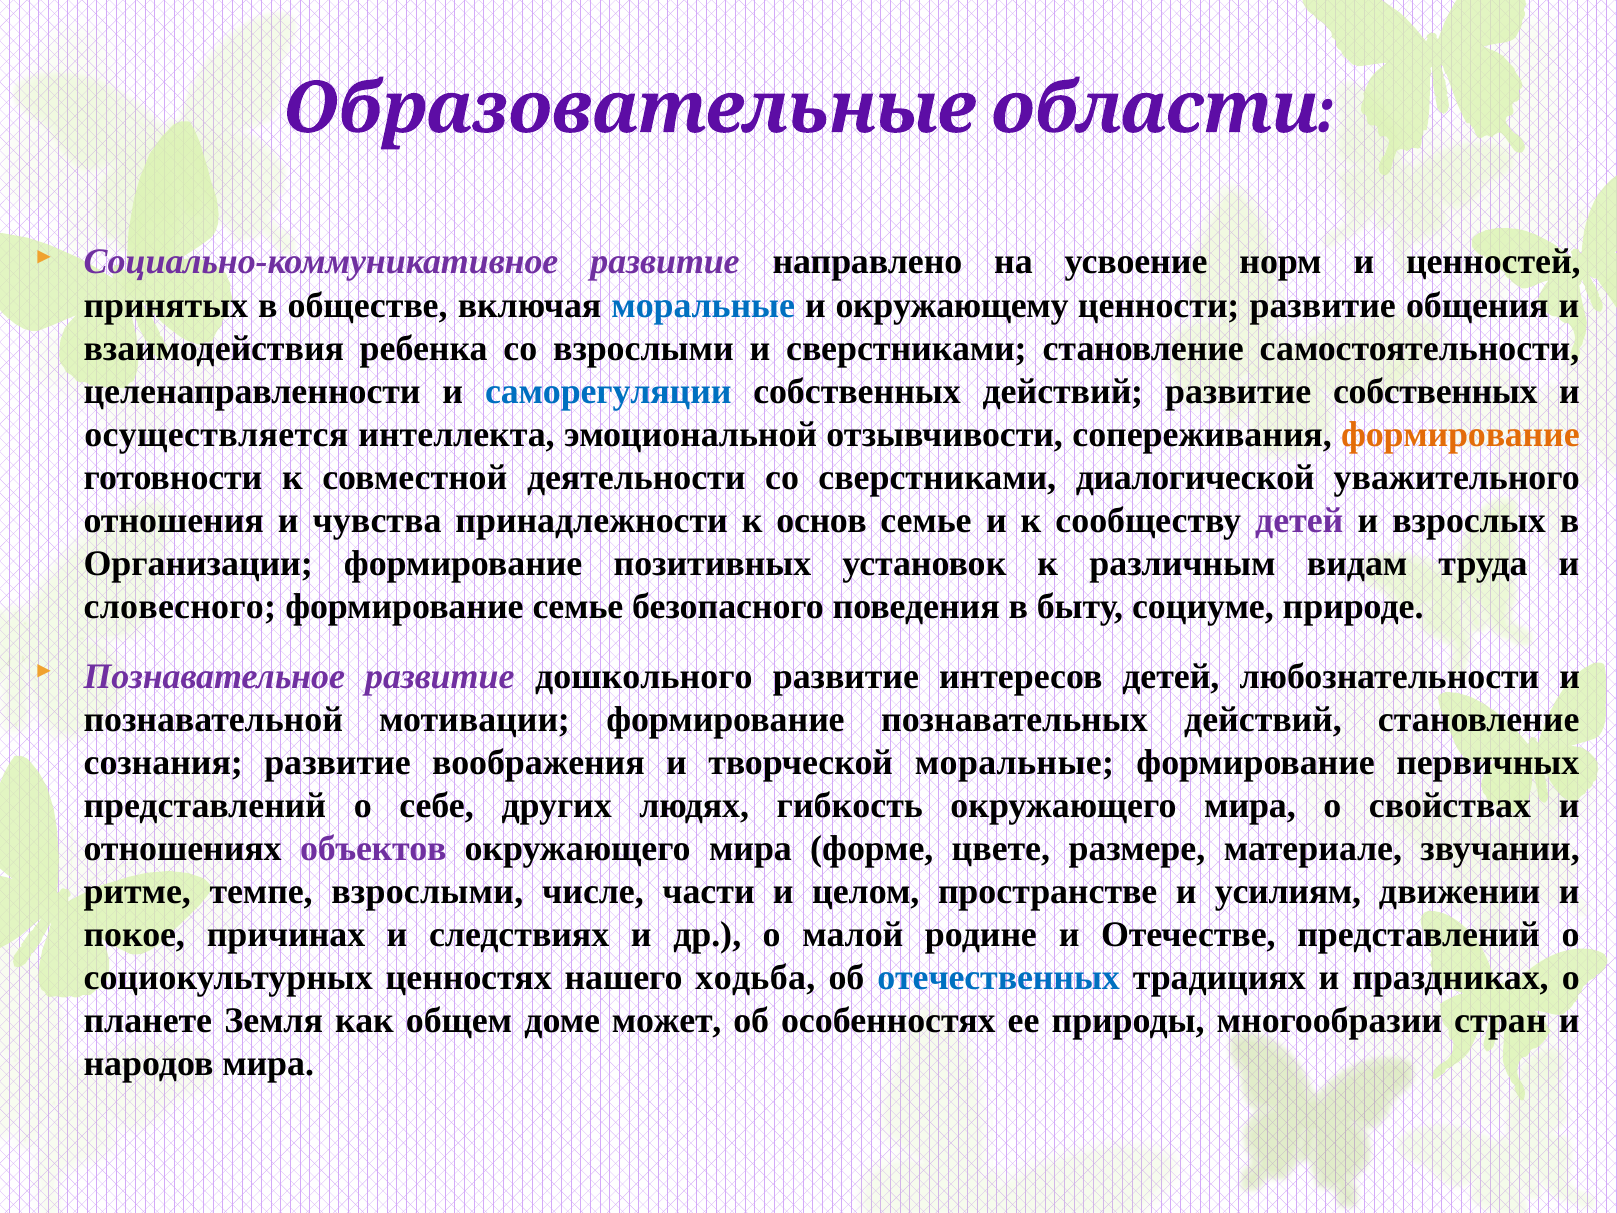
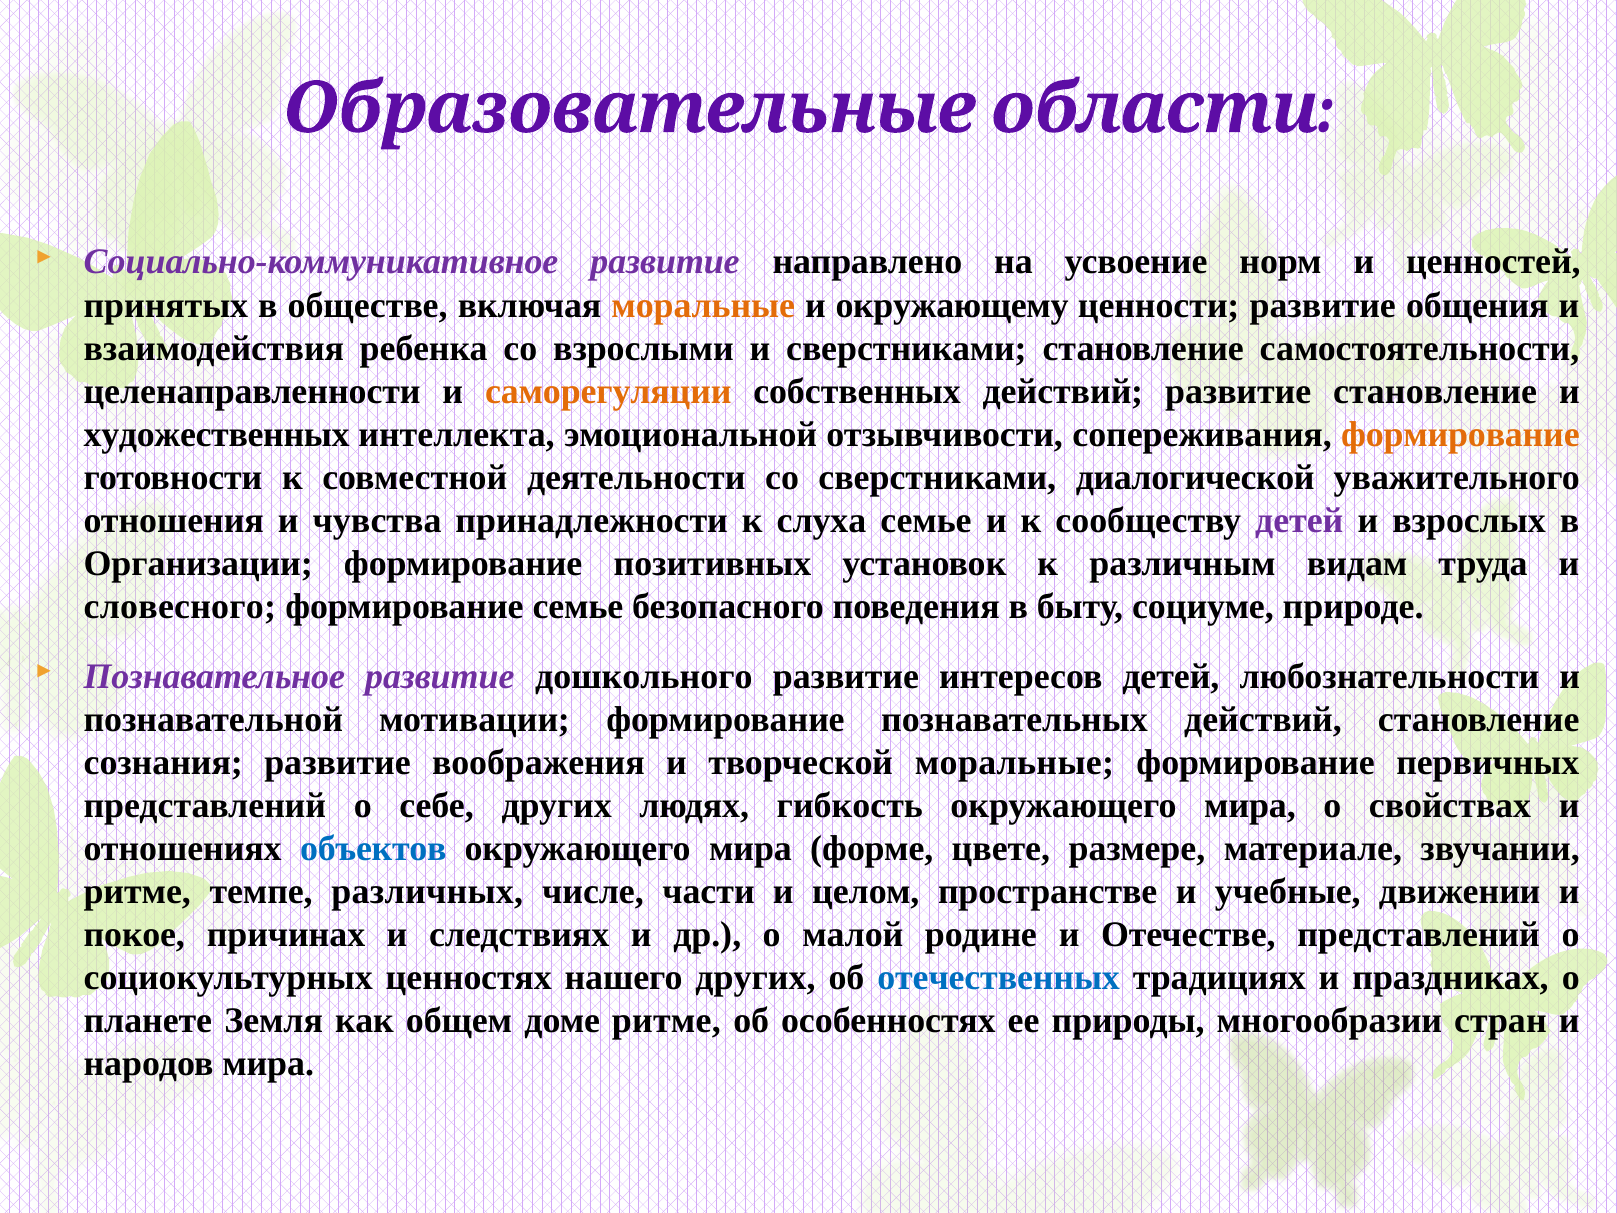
моральные at (703, 305) colour: blue -> orange
саморегуляции colour: blue -> orange
развитие собственных: собственных -> становление
осуществляется: осуществляется -> художественных
основ: основ -> слуха
объектов colour: purple -> blue
темпе взрослыми: взрослыми -> различных
усилиям: усилиям -> учебные
нашего ходьба: ходьба -> других
доме может: может -> ритме
